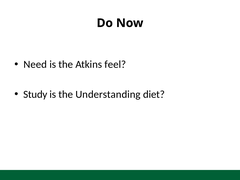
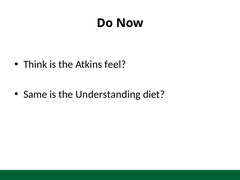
Need: Need -> Think
Study: Study -> Same
